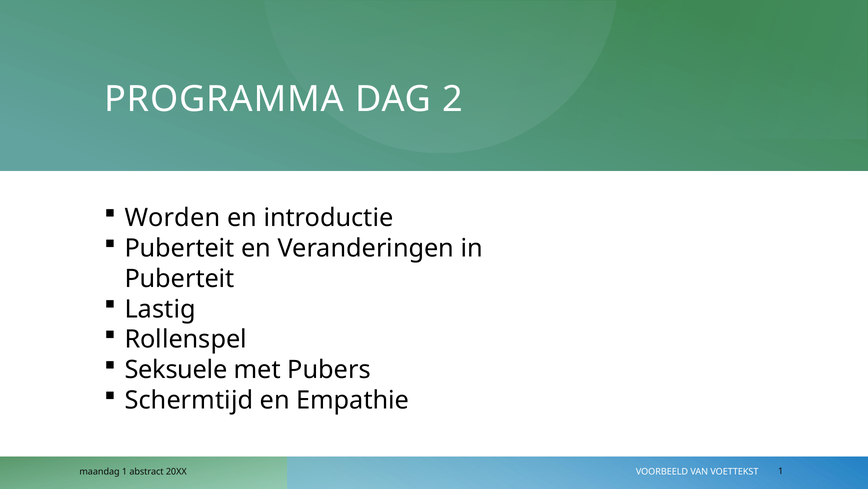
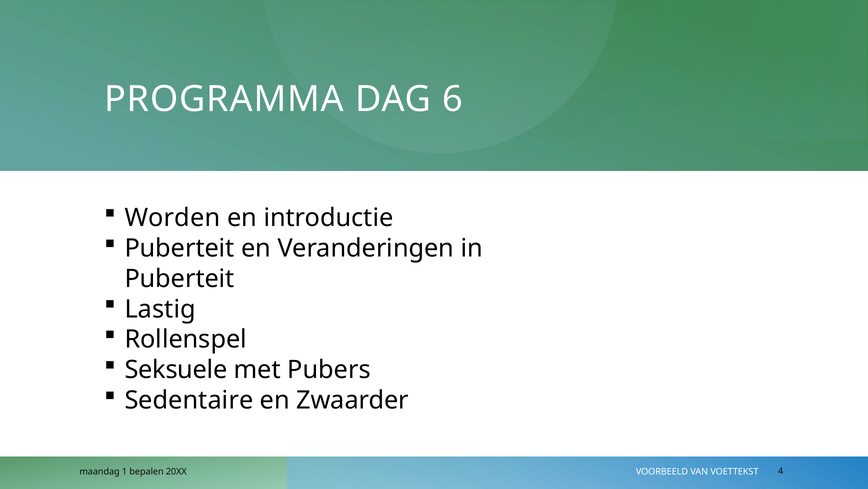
2: 2 -> 6
Schermtijd: Schermtijd -> Sedentaire
Empathie: Empathie -> Zwaarder
abstract: abstract -> bepalen
20XX 1: 1 -> 4
